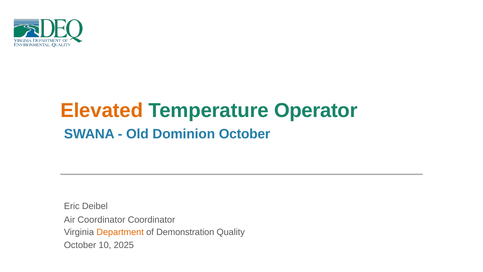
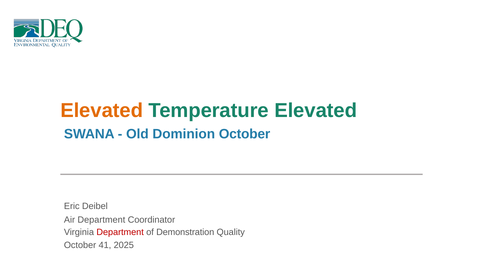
Temperature Operator: Operator -> Elevated
Air Coordinator: Coordinator -> Department
Department at (120, 232) colour: orange -> red
10: 10 -> 41
